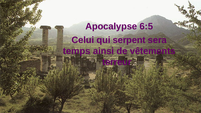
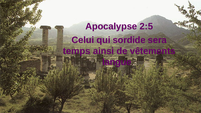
6:5: 6:5 -> 2:5
serpent: serpent -> sordide
terreur: terreur -> langue
